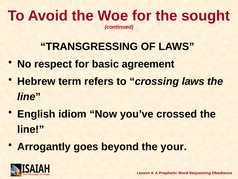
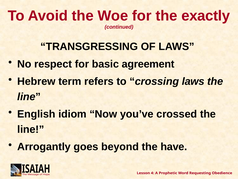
sought: sought -> exactly
your: your -> have
